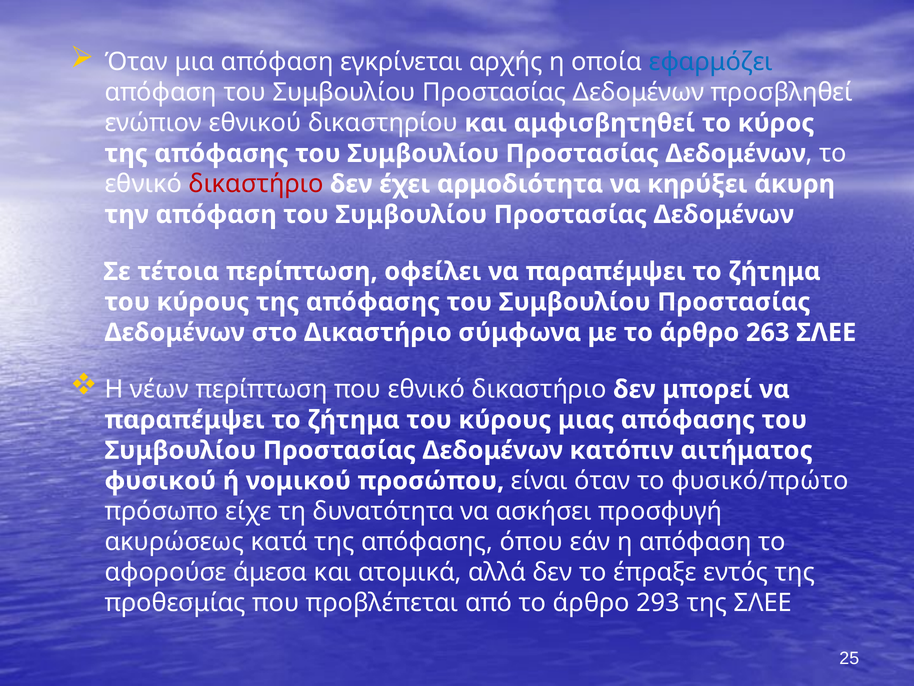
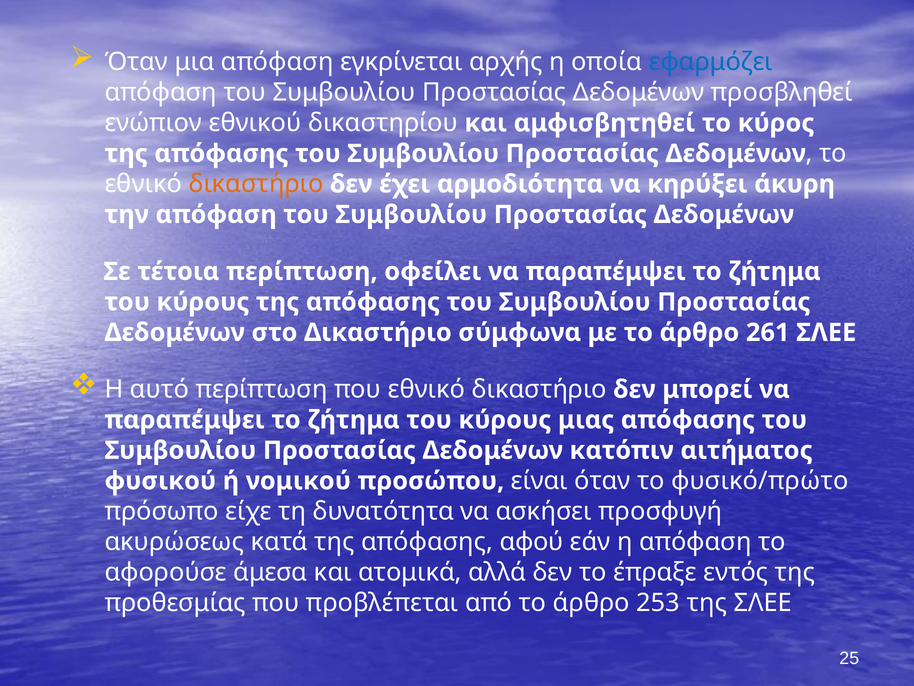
δικαστήριο at (256, 184) colour: red -> orange
263: 263 -> 261
νέων: νέων -> αυτό
όπου: όπου -> αφού
293: 293 -> 253
